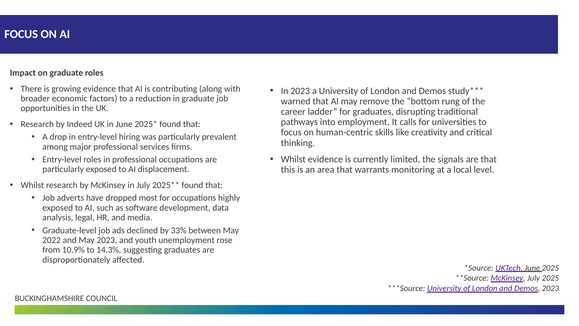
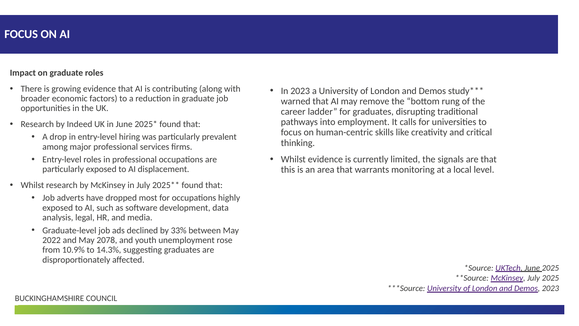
May 2023: 2023 -> 2078
